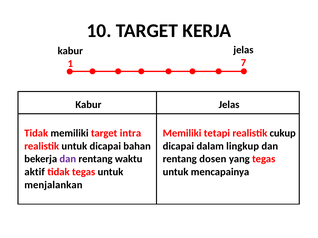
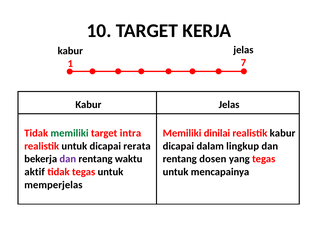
memiliki at (70, 133) colour: black -> green
tetapi: tetapi -> dinilai
realistik cukup: cukup -> kabur
bahan: bahan -> rerata
menjalankan: menjalankan -> memperjelas
